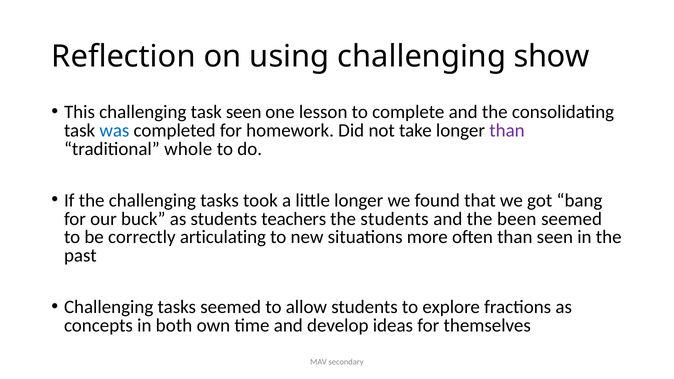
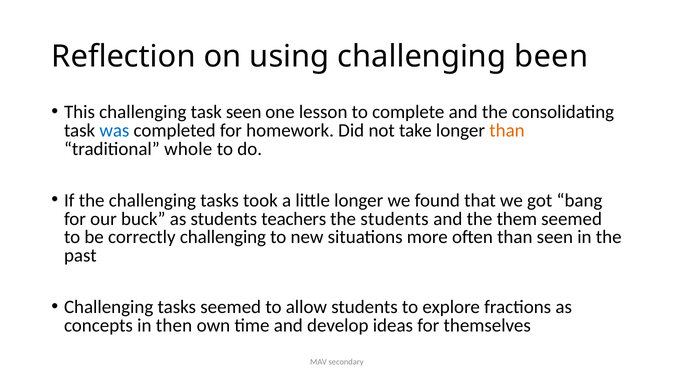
show: show -> been
than at (507, 130) colour: purple -> orange
been: been -> them
correctly articulating: articulating -> challenging
both: both -> then
